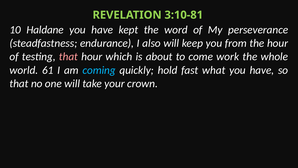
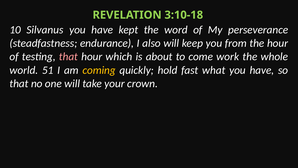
3:10-81: 3:10-81 -> 3:10-18
Haldane: Haldane -> Silvanus
61: 61 -> 51
coming colour: light blue -> yellow
